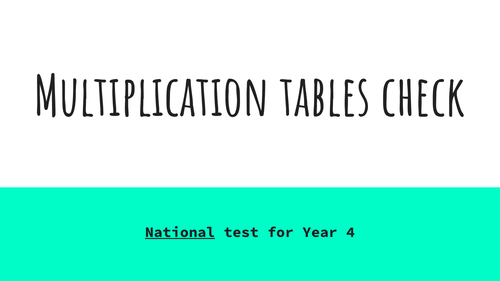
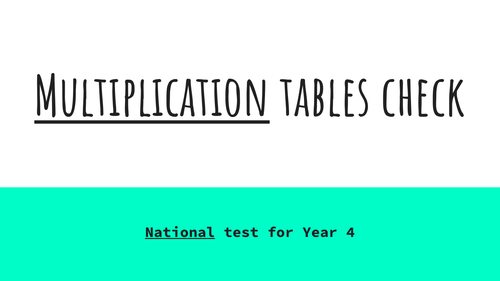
Multiplication underline: none -> present
